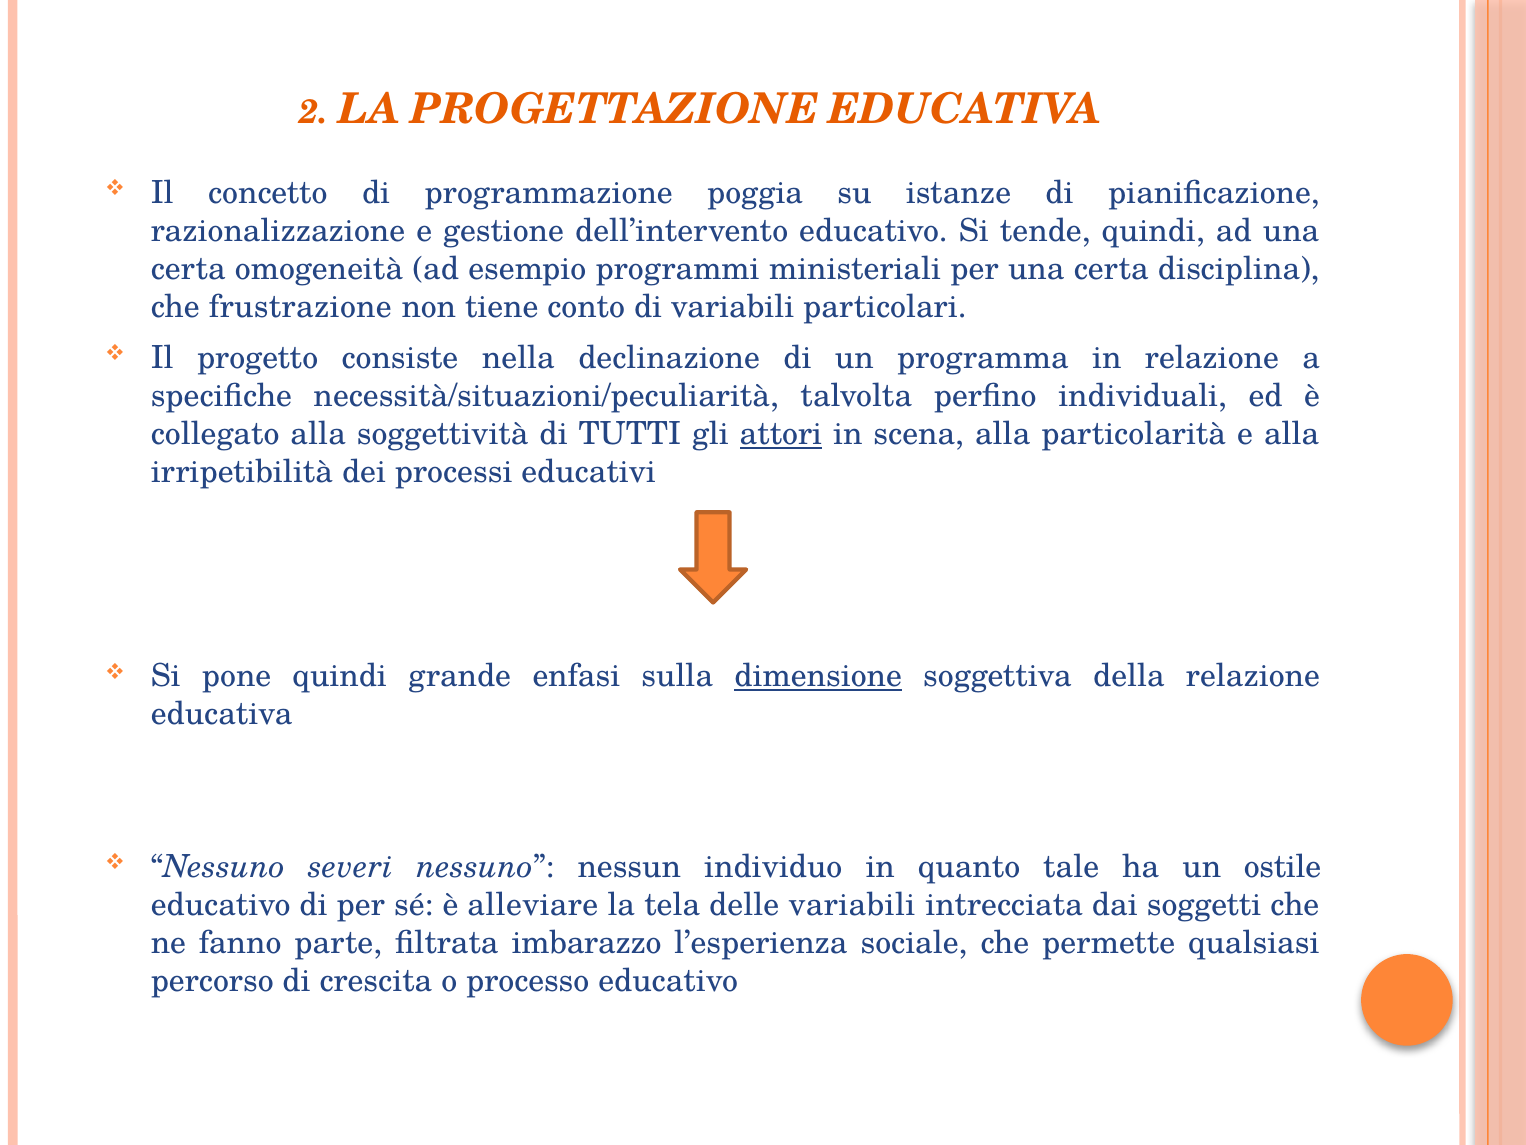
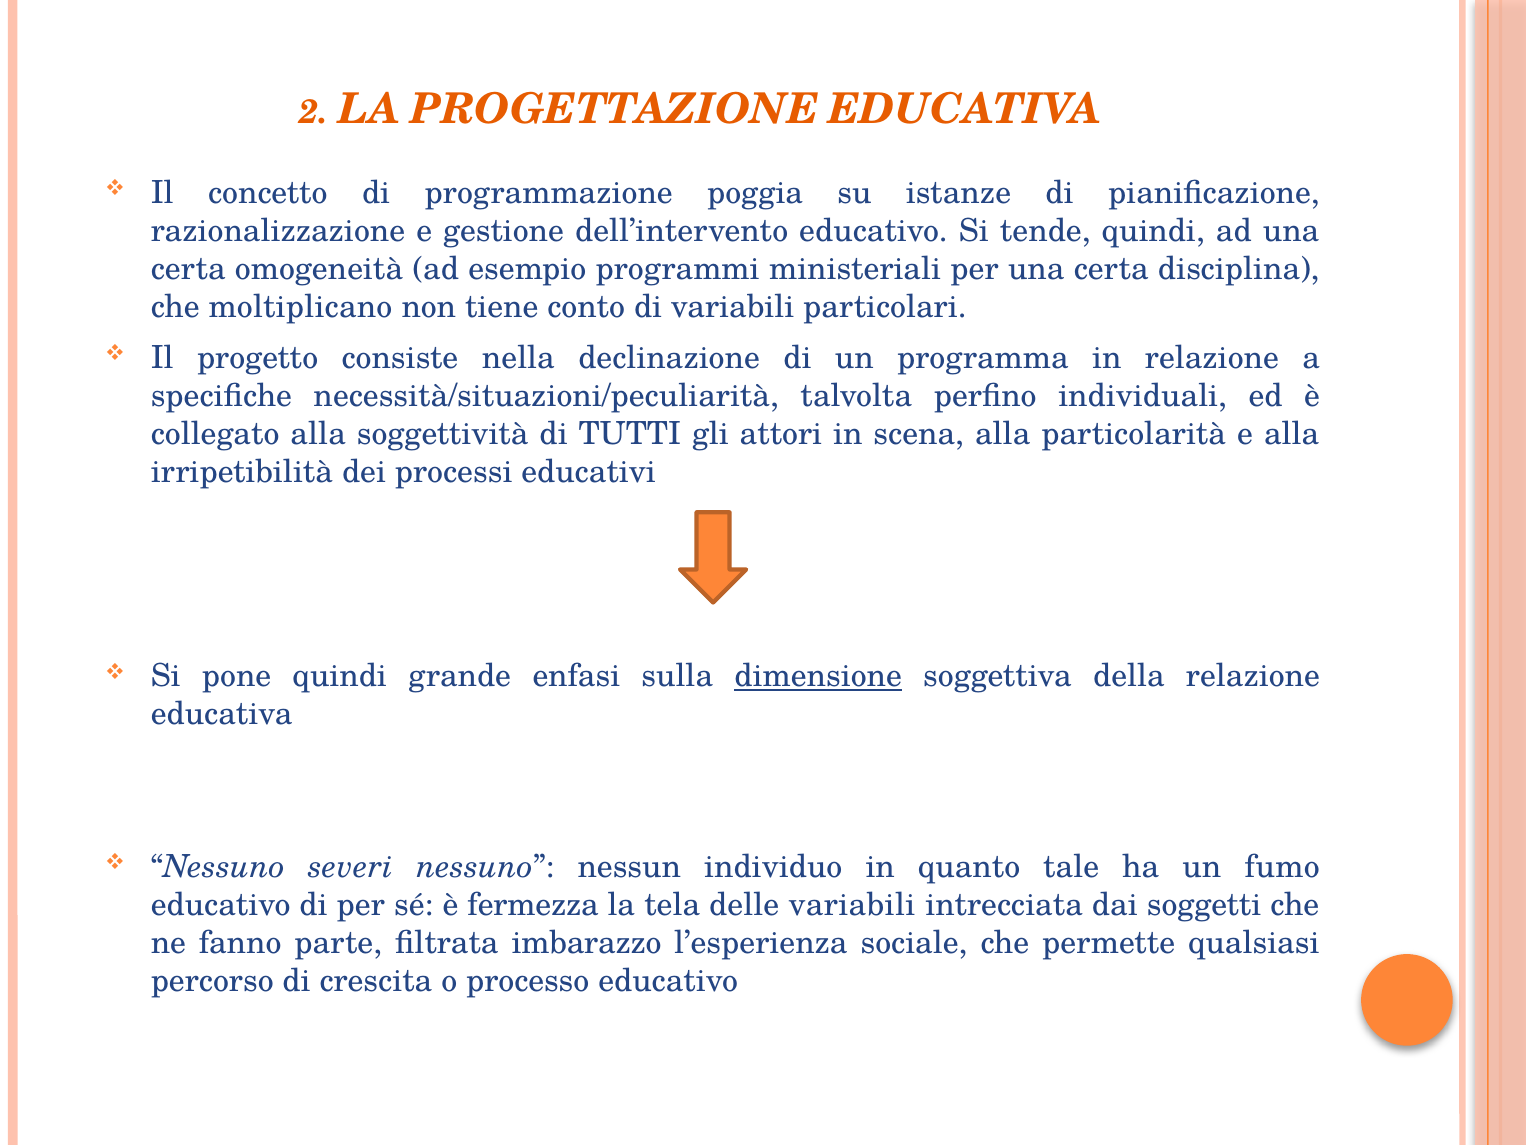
frustrazione: frustrazione -> moltiplicano
attori underline: present -> none
ostile: ostile -> fumo
alleviare: alleviare -> fermezza
